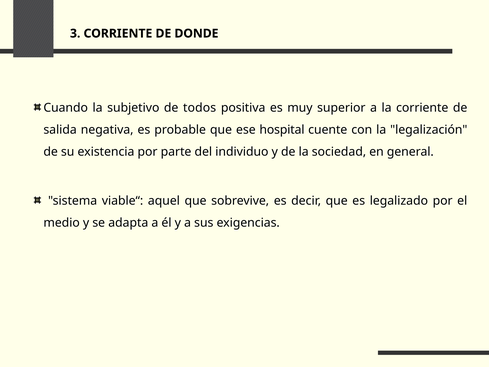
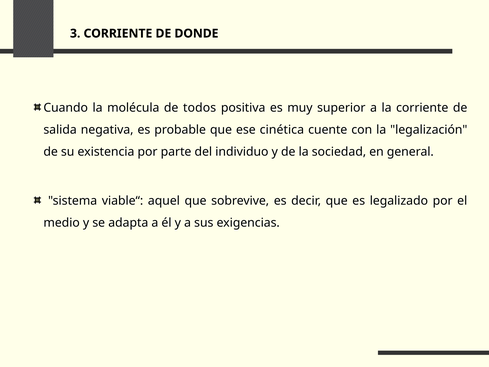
subjetivo: subjetivo -> molécula
hospital: hospital -> cinética
